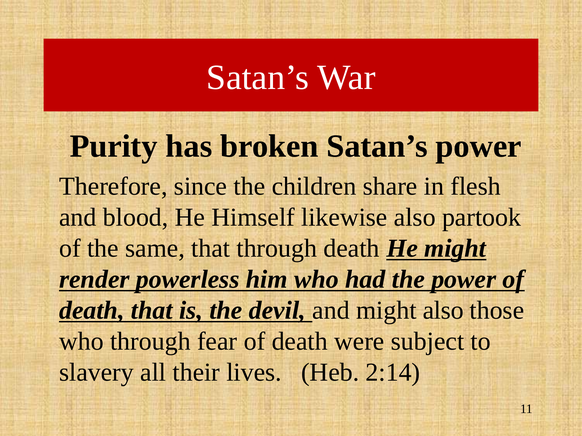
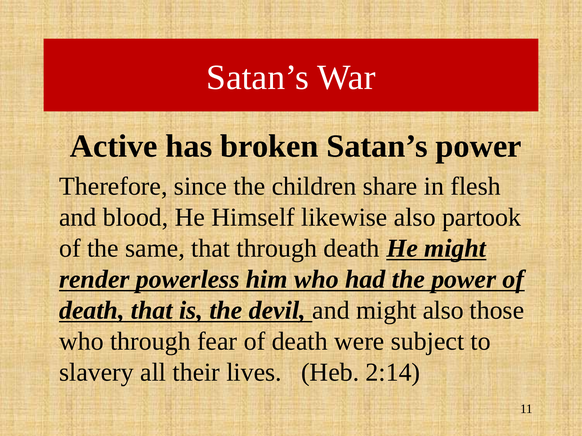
Purity: Purity -> Active
